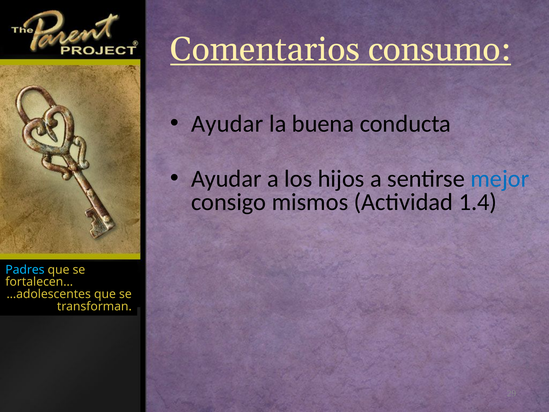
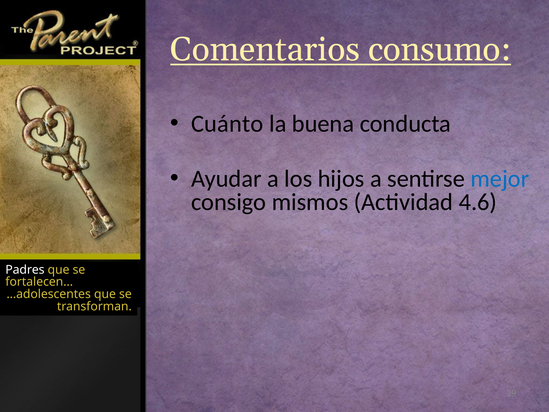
Ayudar at (227, 124): Ayudar -> Cuánto
1.4: 1.4 -> 4.6
Padres colour: light blue -> white
